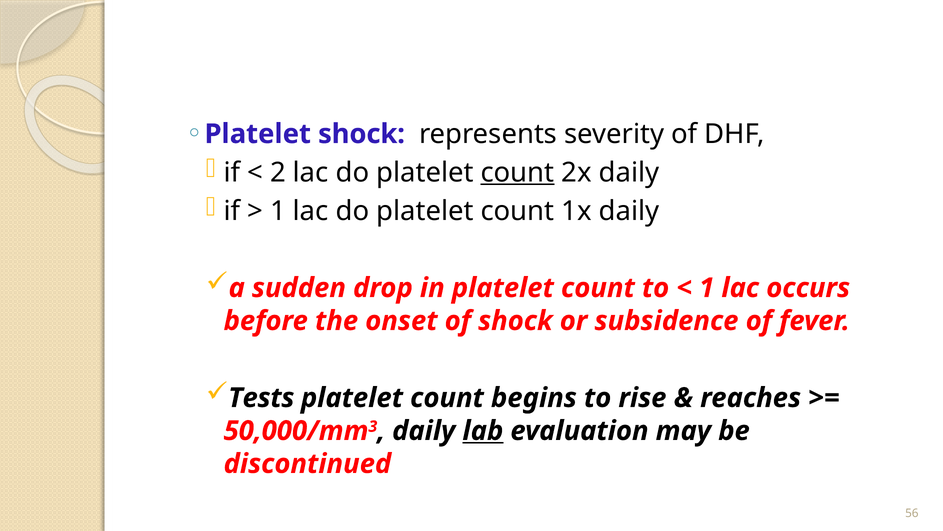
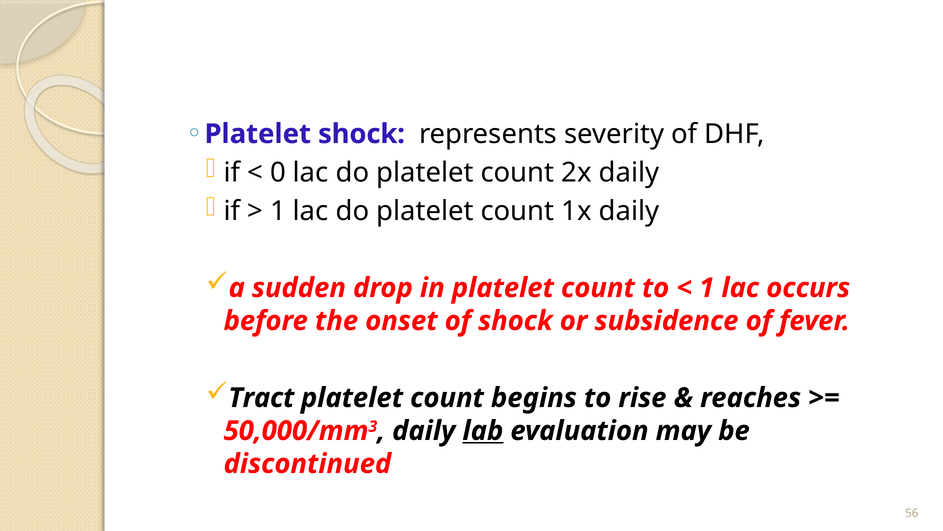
2: 2 -> 0
count at (517, 172) underline: present -> none
Tests: Tests -> Tract
